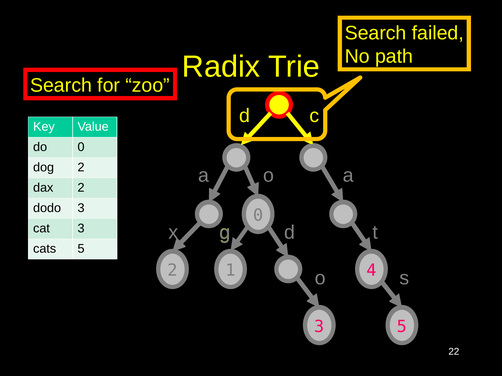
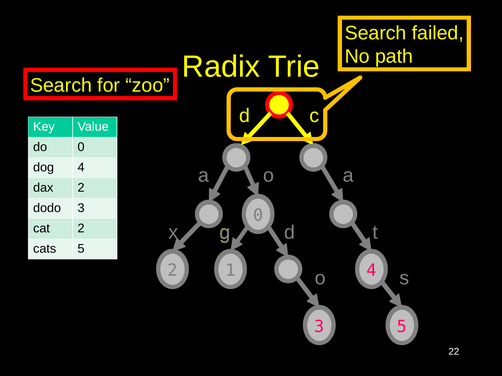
dog 2: 2 -> 4
cat 3: 3 -> 2
